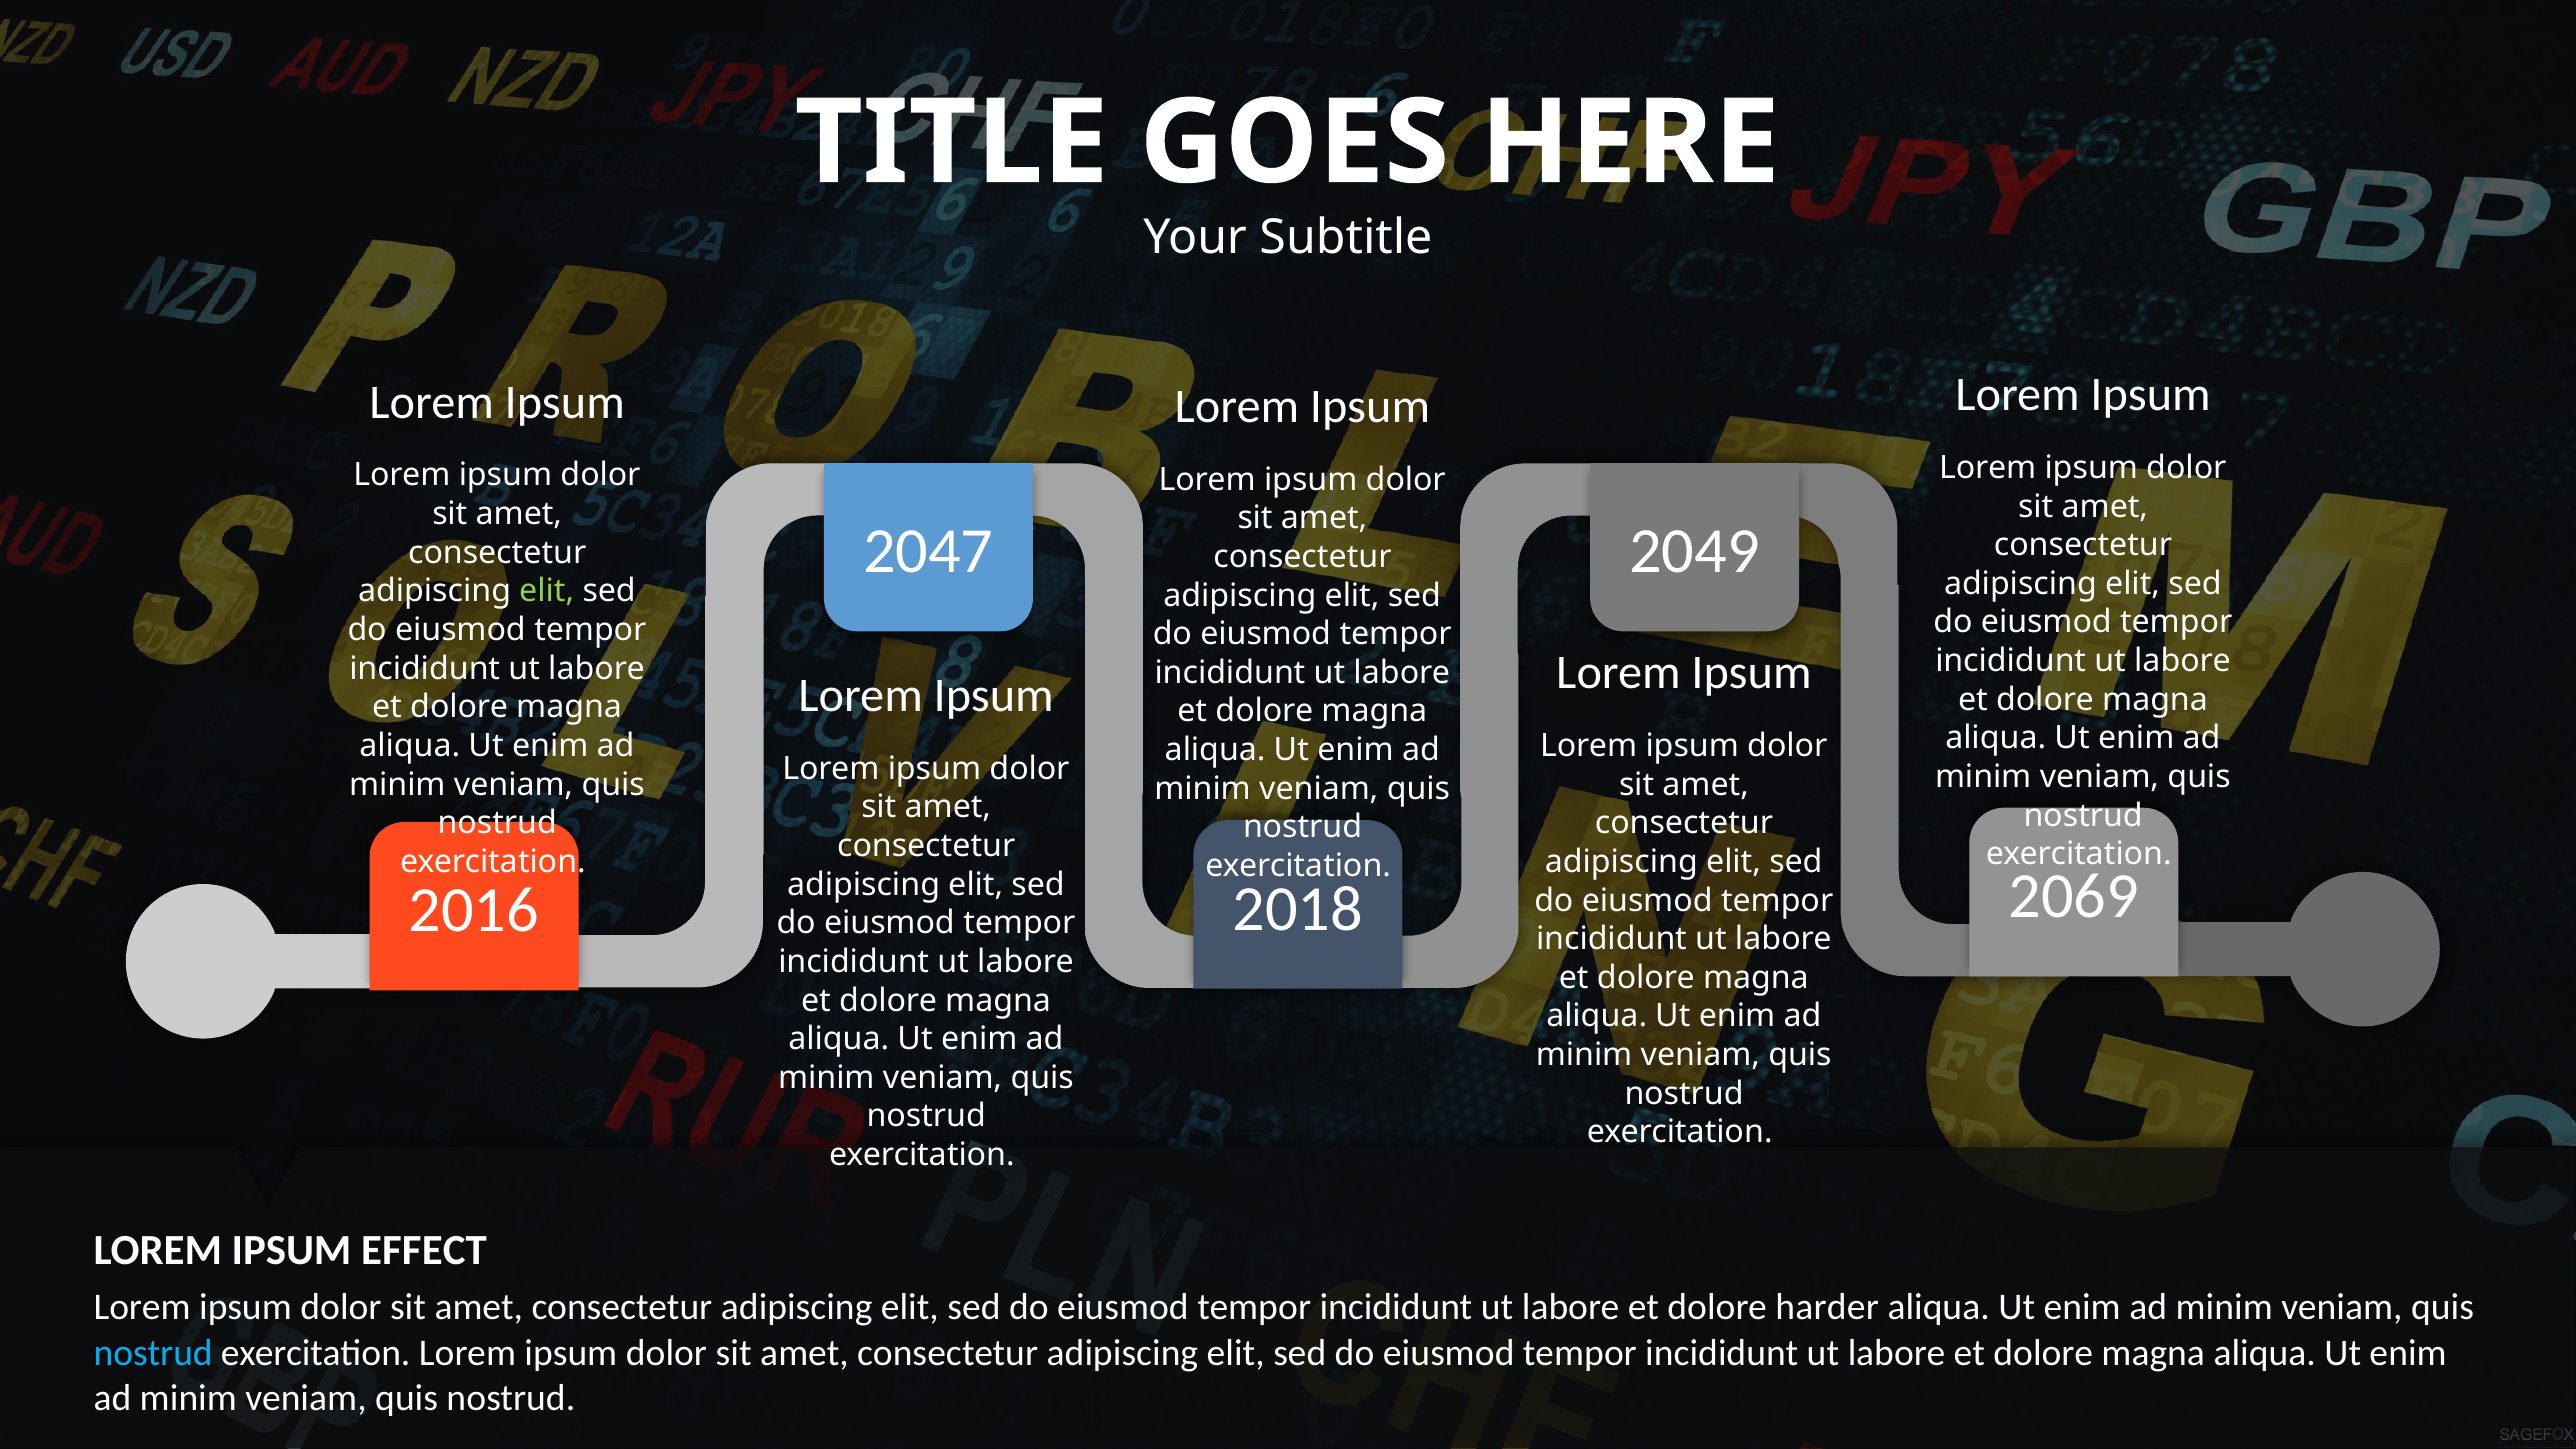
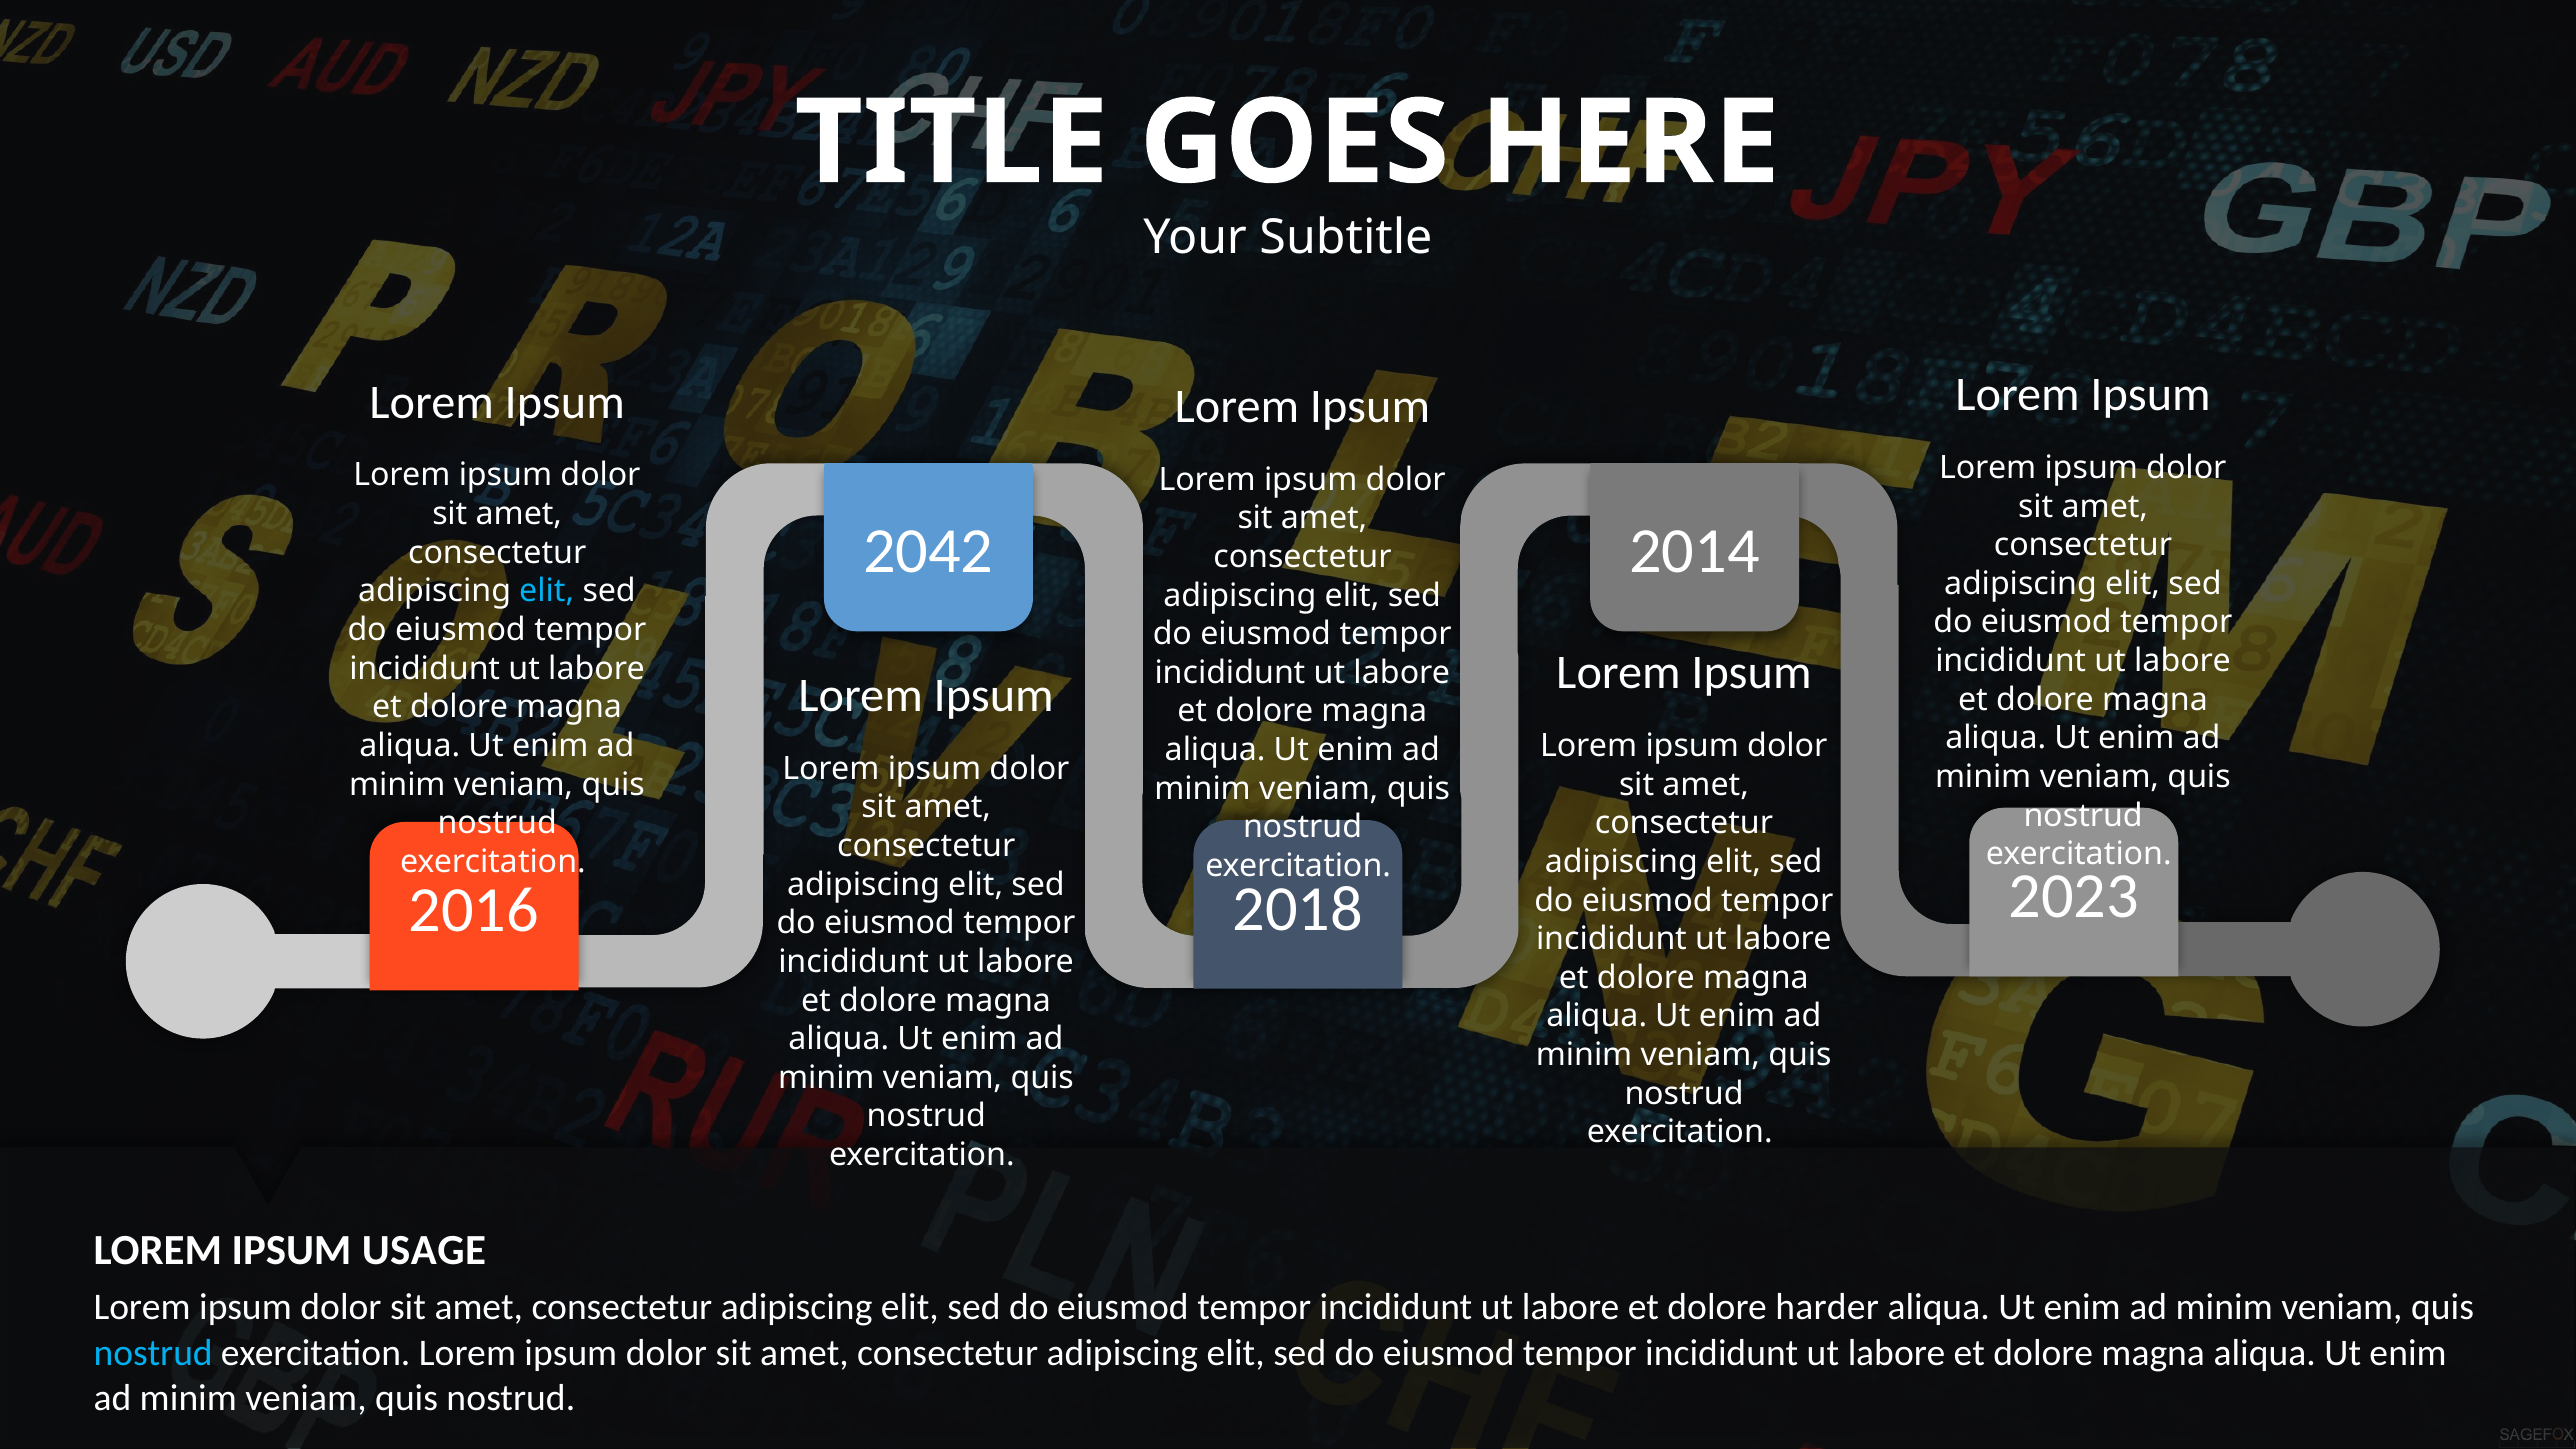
2047: 2047 -> 2042
2049: 2049 -> 2014
elit at (547, 591) colour: light green -> light blue
2069: 2069 -> 2023
EFFECT: EFFECT -> USAGE
